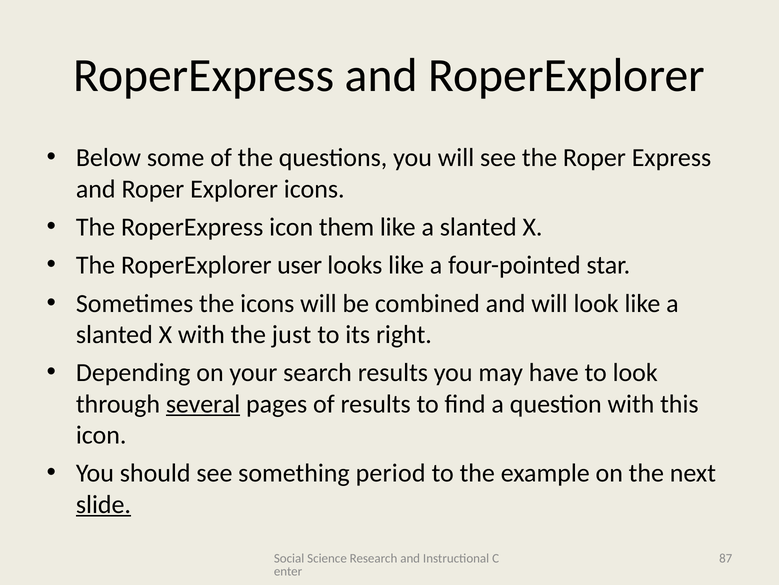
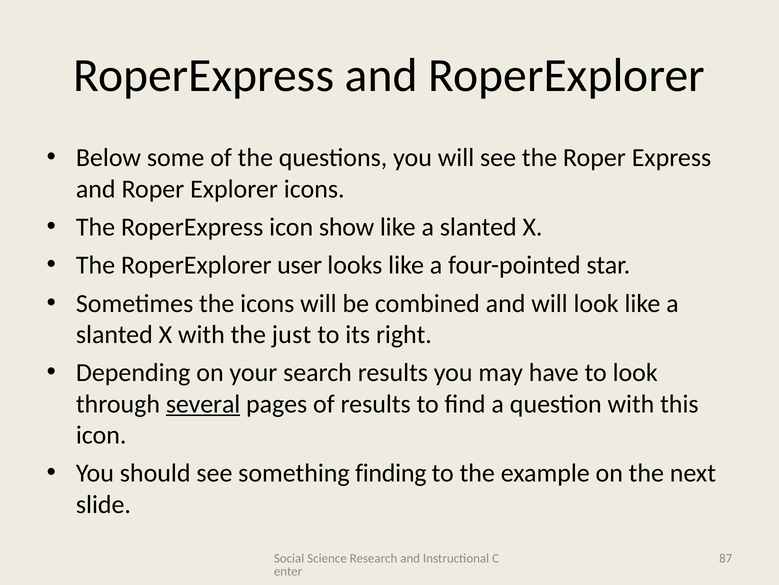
them: them -> show
period: period -> finding
slide underline: present -> none
